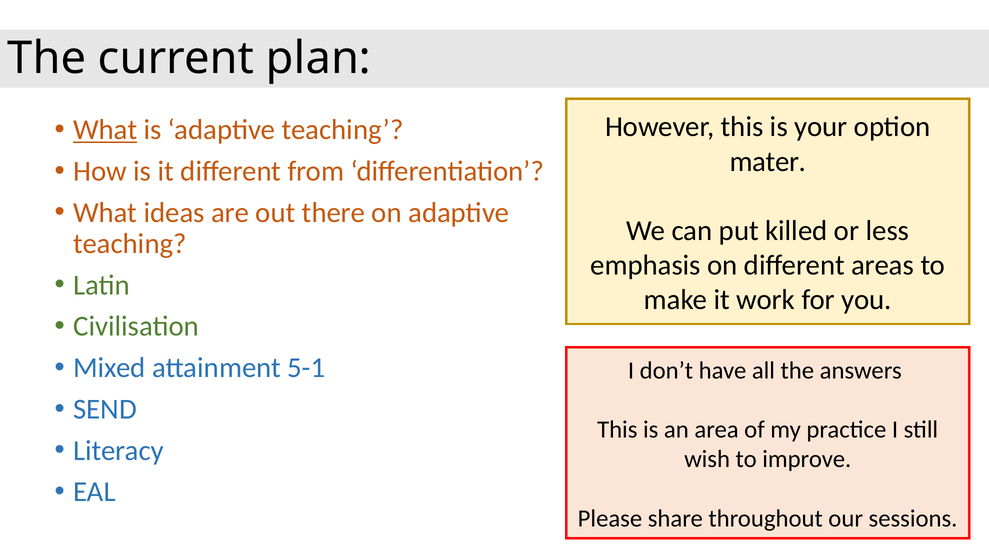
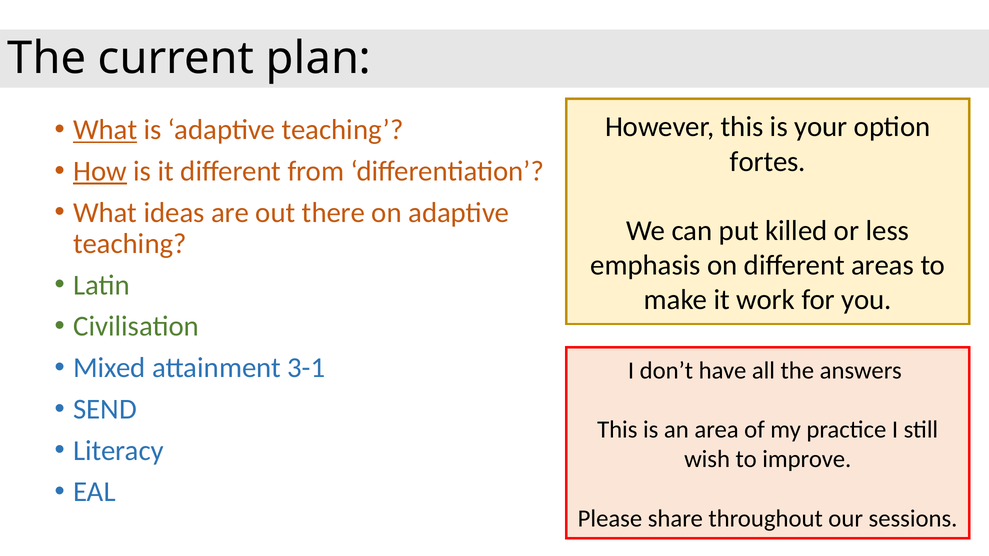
mater: mater -> fortes
How underline: none -> present
5-1: 5-1 -> 3-1
